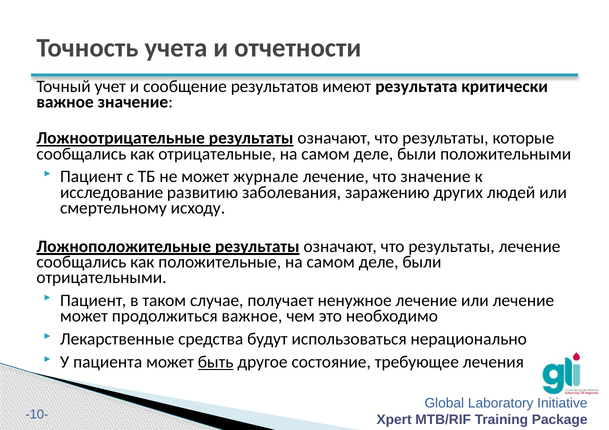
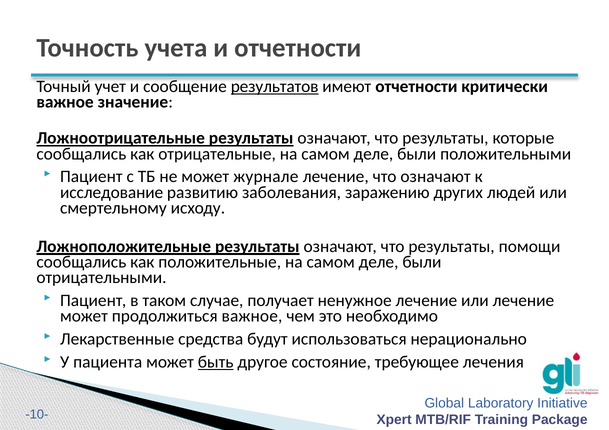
результатов underline: none -> present
имеют результата: результата -> отчетности
что значение: значение -> означают
результаты лечение: лечение -> помощи
